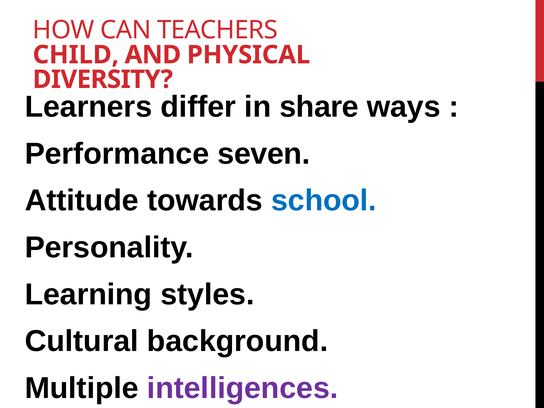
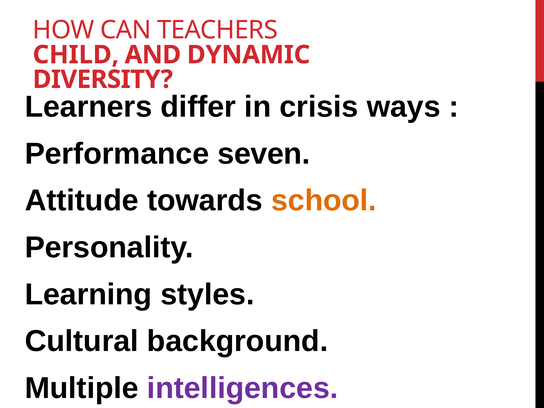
PHYSICAL: PHYSICAL -> DYNAMIC
share: share -> crisis
school colour: blue -> orange
